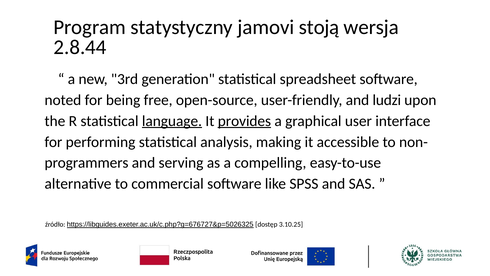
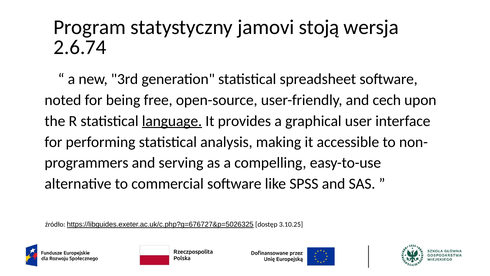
2.8.44: 2.8.44 -> 2.6.74
ludzi: ludzi -> cech
provides underline: present -> none
